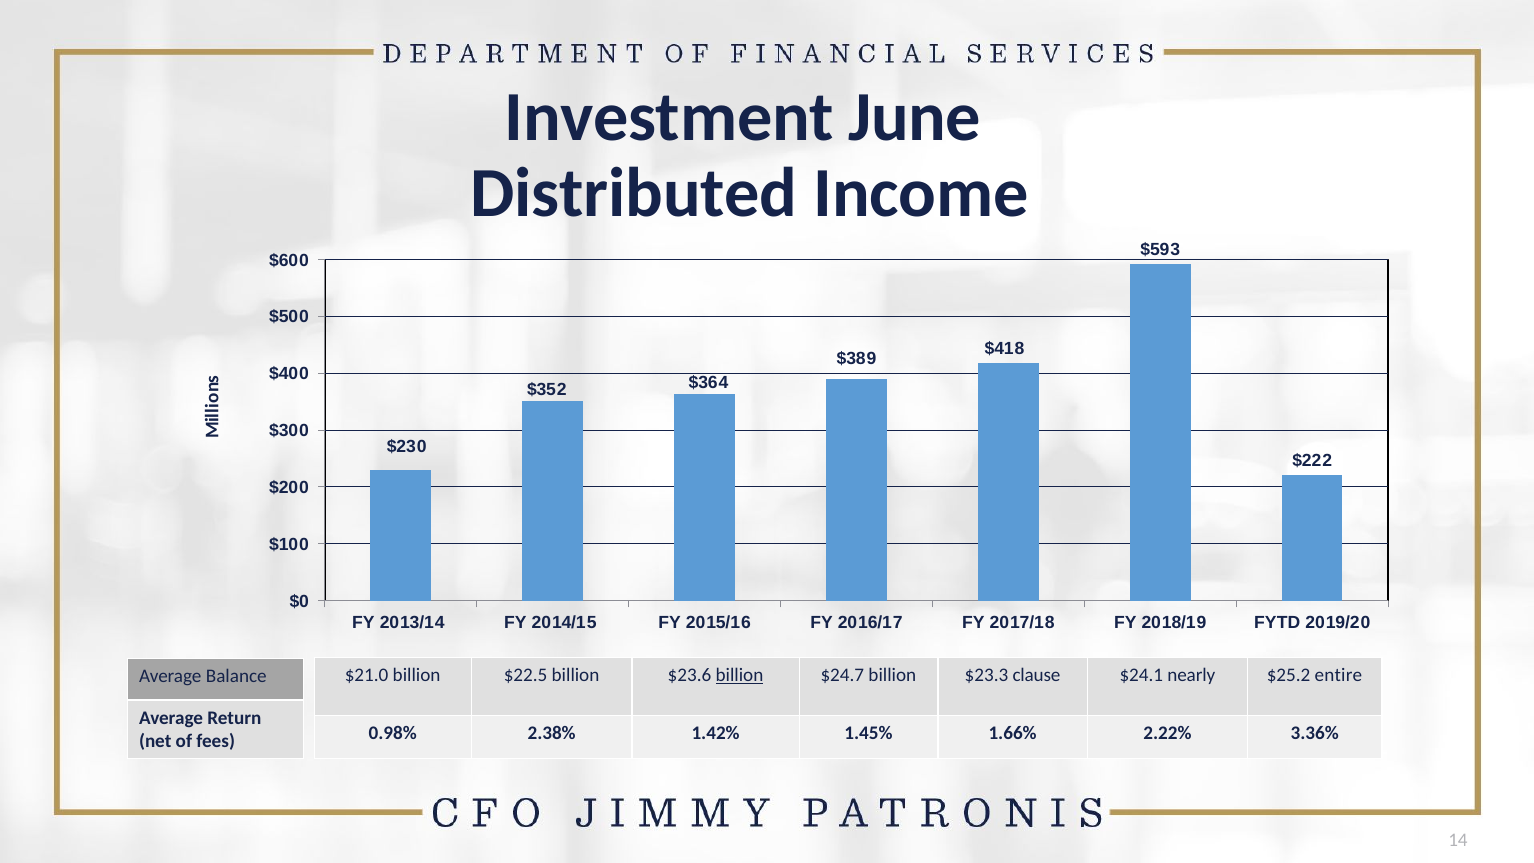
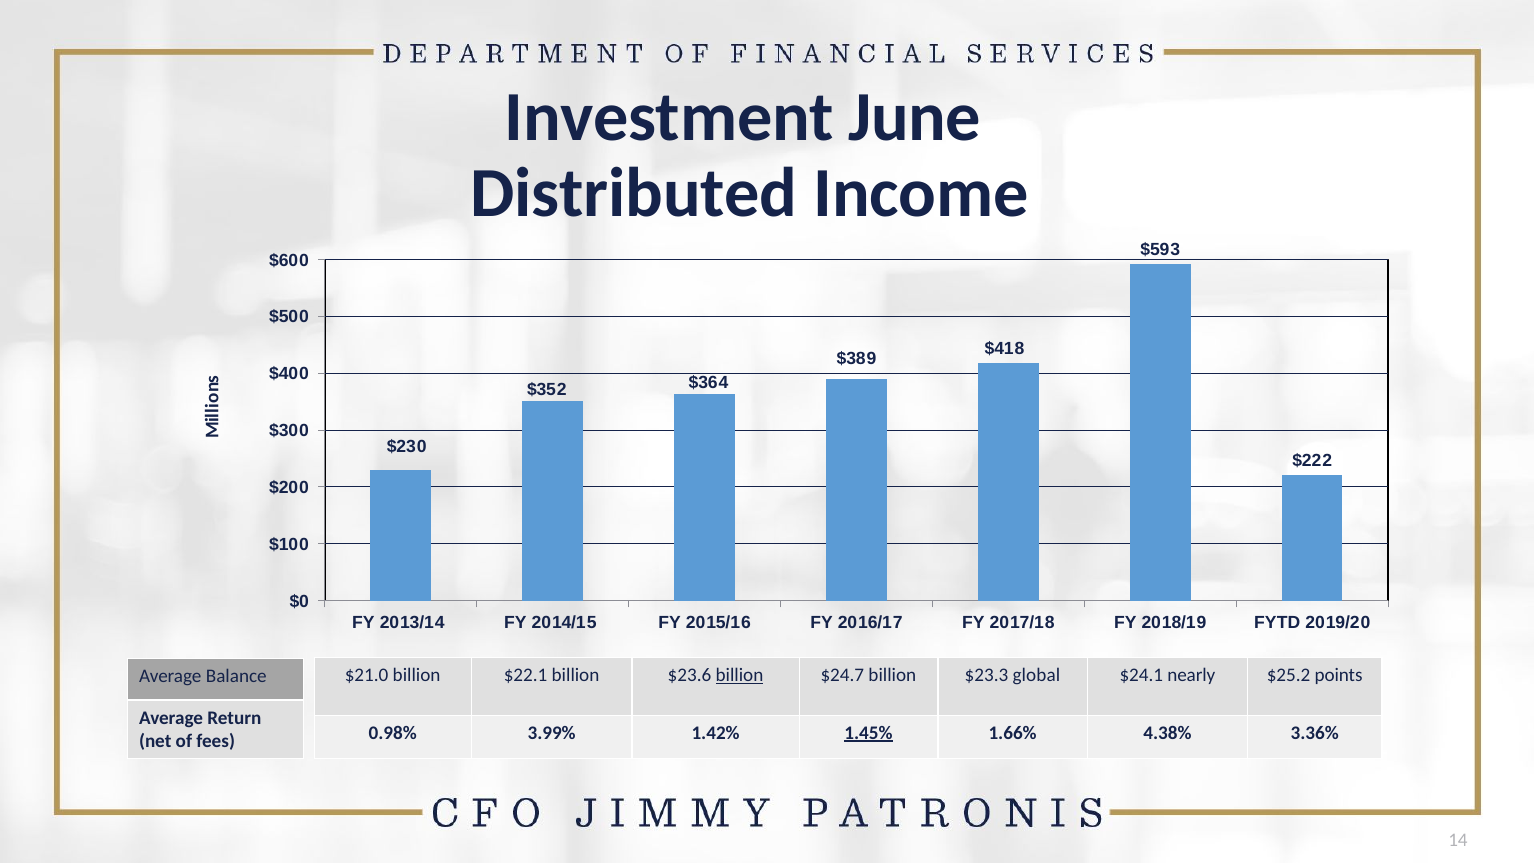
$22.5: $22.5 -> $22.1
clause: clause -> global
entire: entire -> points
2.38%: 2.38% -> 3.99%
1.45% underline: none -> present
2.22%: 2.22% -> 4.38%
